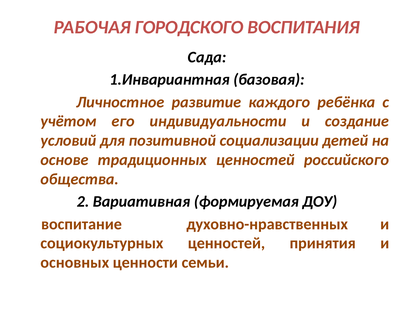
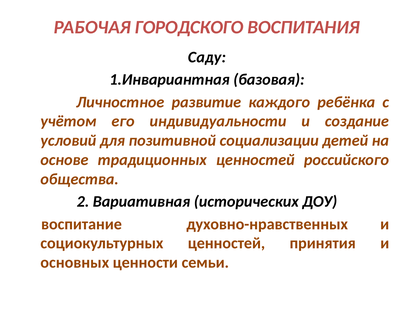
Сада: Сада -> Саду
формируемая: формируемая -> исторических
